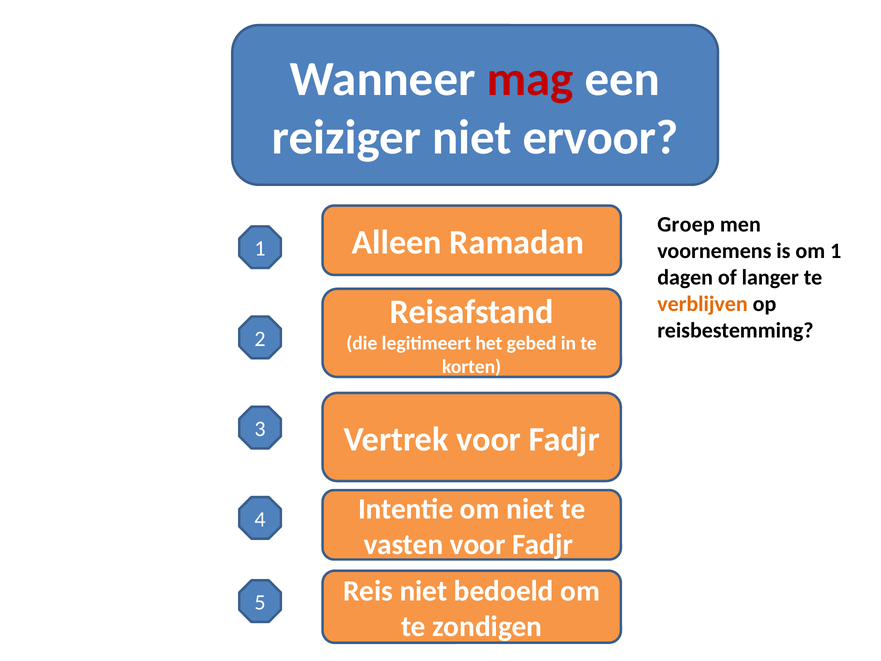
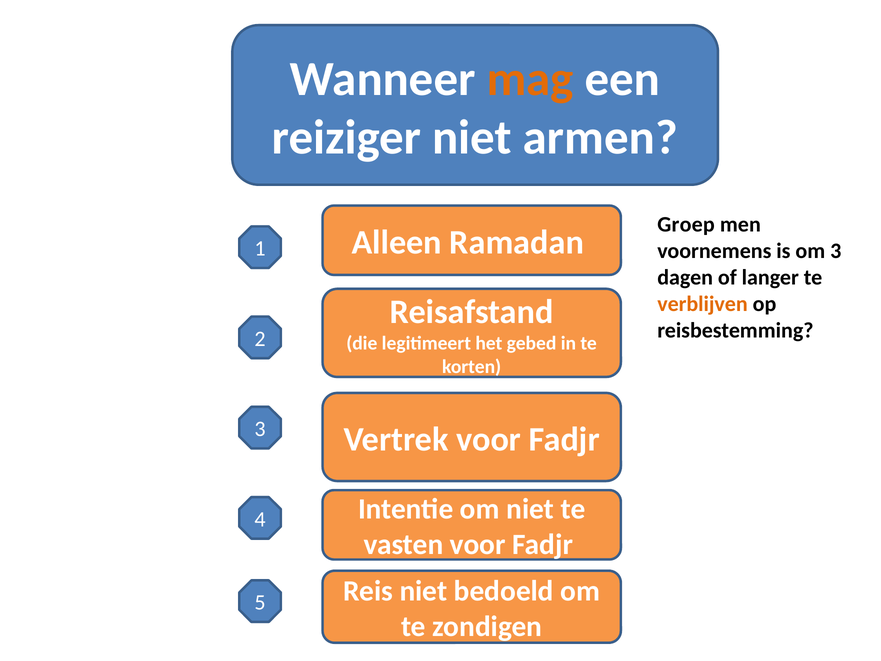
mag colour: red -> orange
ervoor: ervoor -> armen
om 1: 1 -> 3
